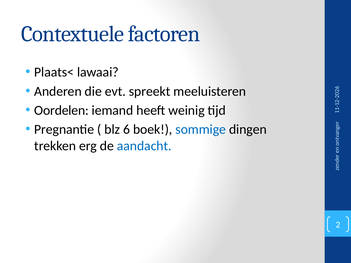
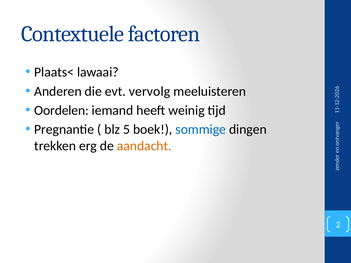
spreekt: spreekt -> vervolg
blz 6: 6 -> 5
aandacht colour: blue -> orange
